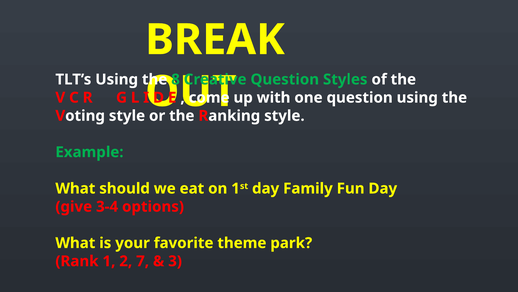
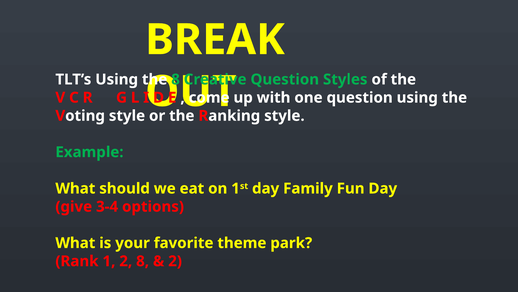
2 7: 7 -> 8
3 at (175, 261): 3 -> 2
